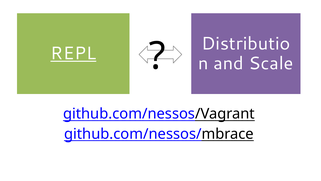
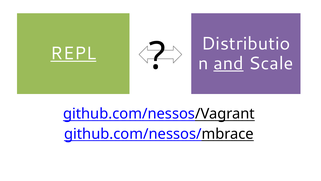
and underline: none -> present
